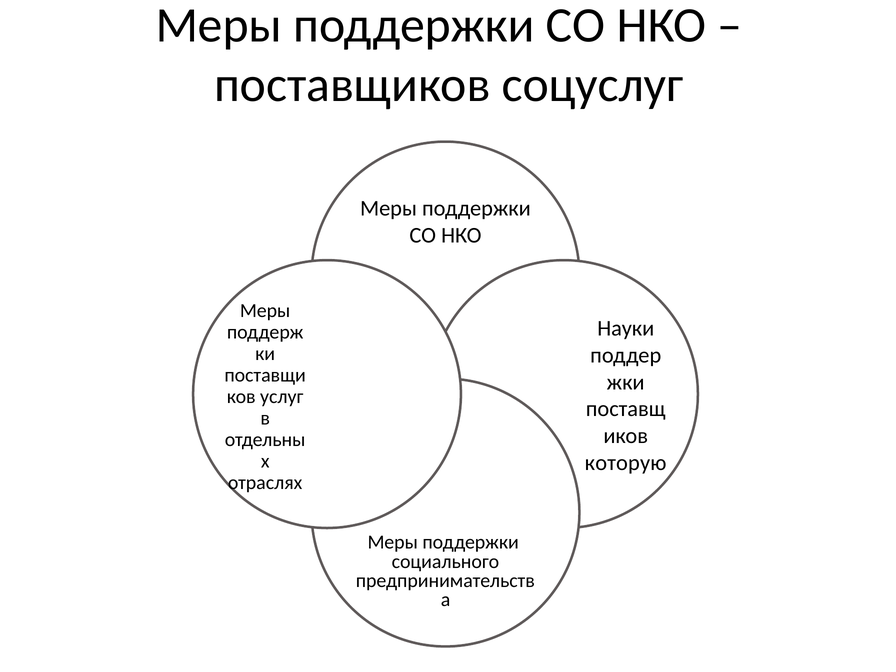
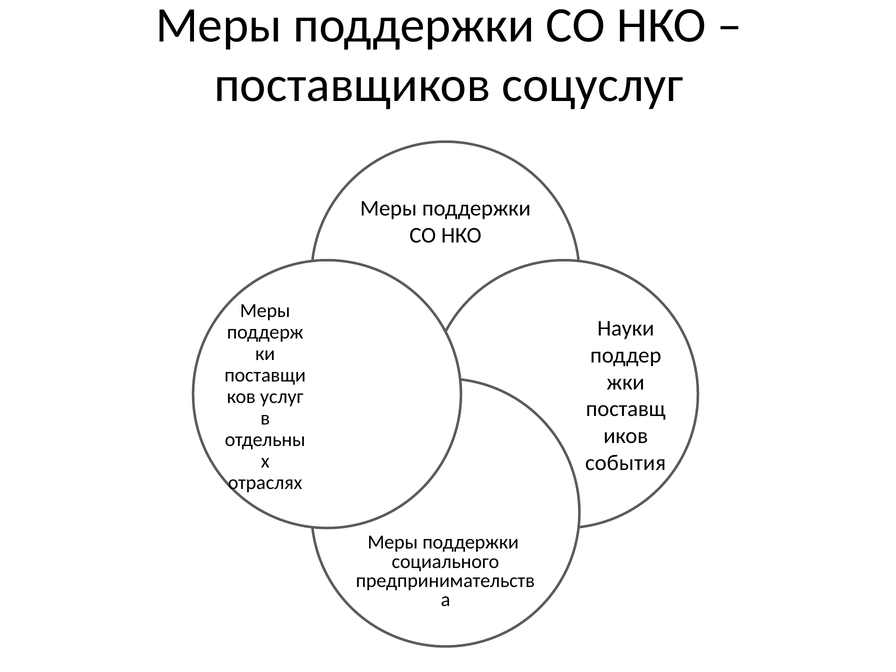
которую: которую -> события
